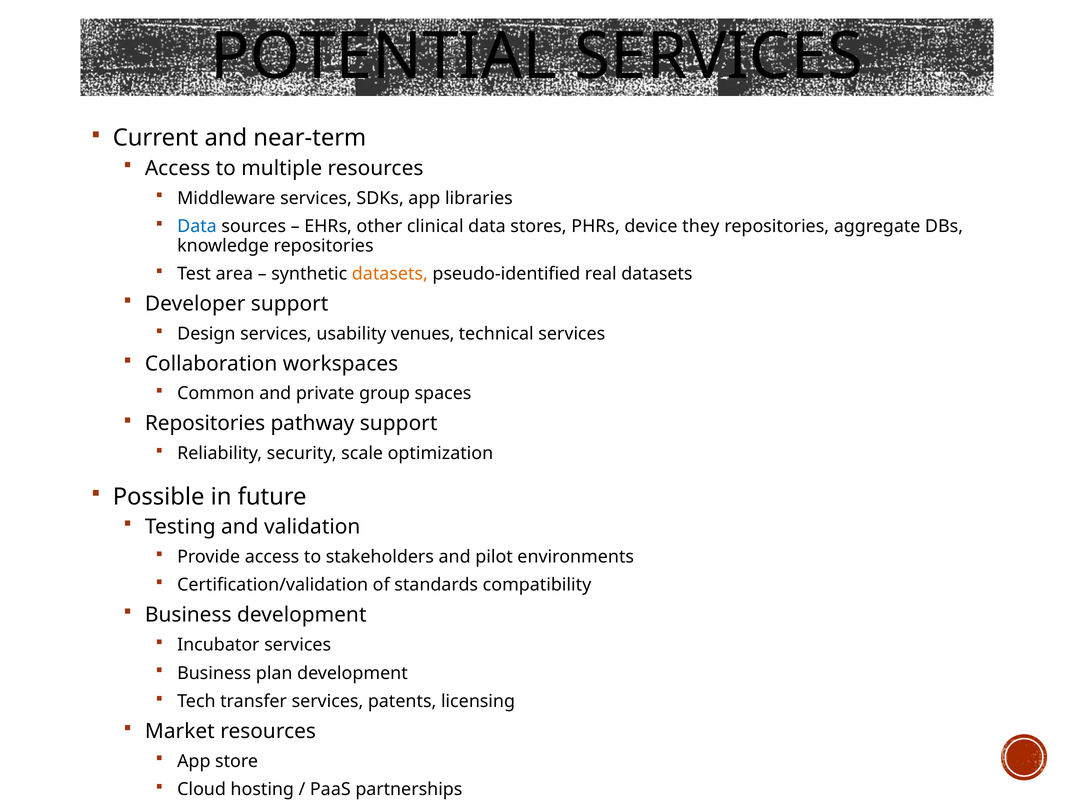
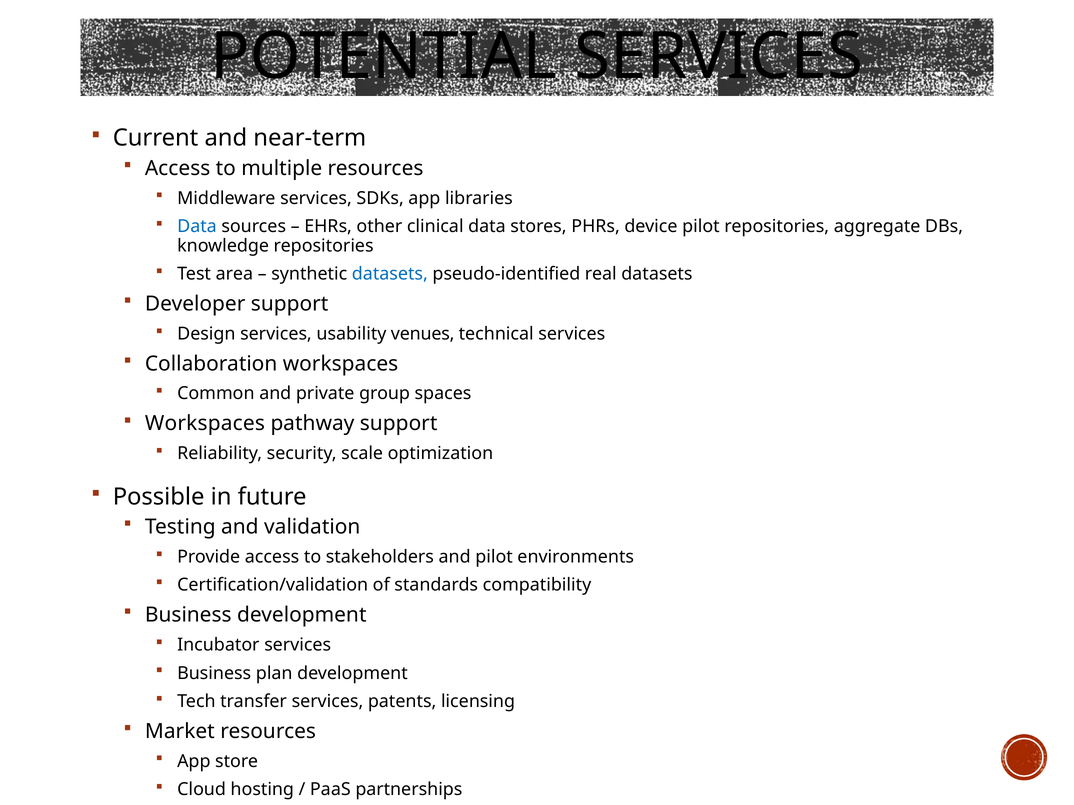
device they: they -> pilot
datasets at (390, 274) colour: orange -> blue
Repositories at (205, 424): Repositories -> Workspaces
